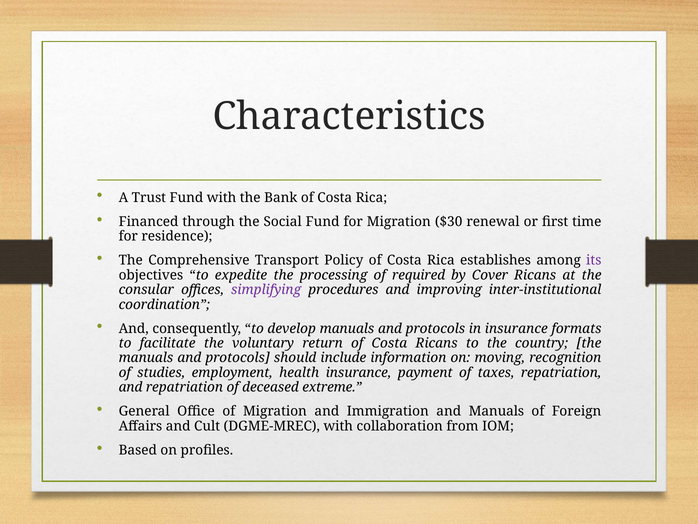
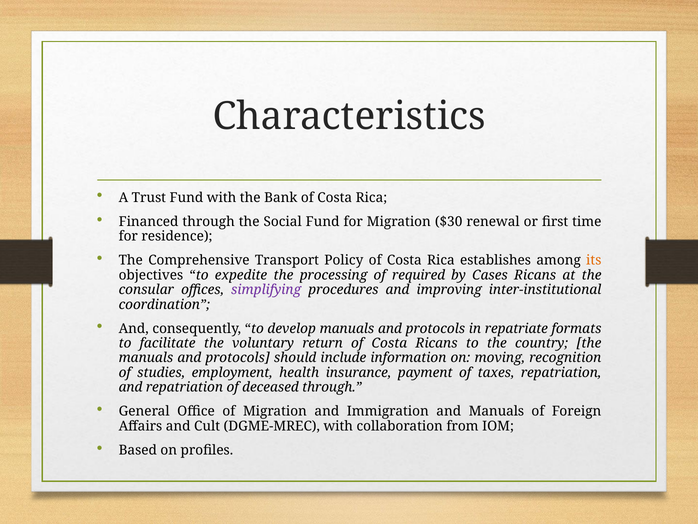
its colour: purple -> orange
Cover: Cover -> Cases
in insurance: insurance -> repatriate
deceased extreme: extreme -> through
